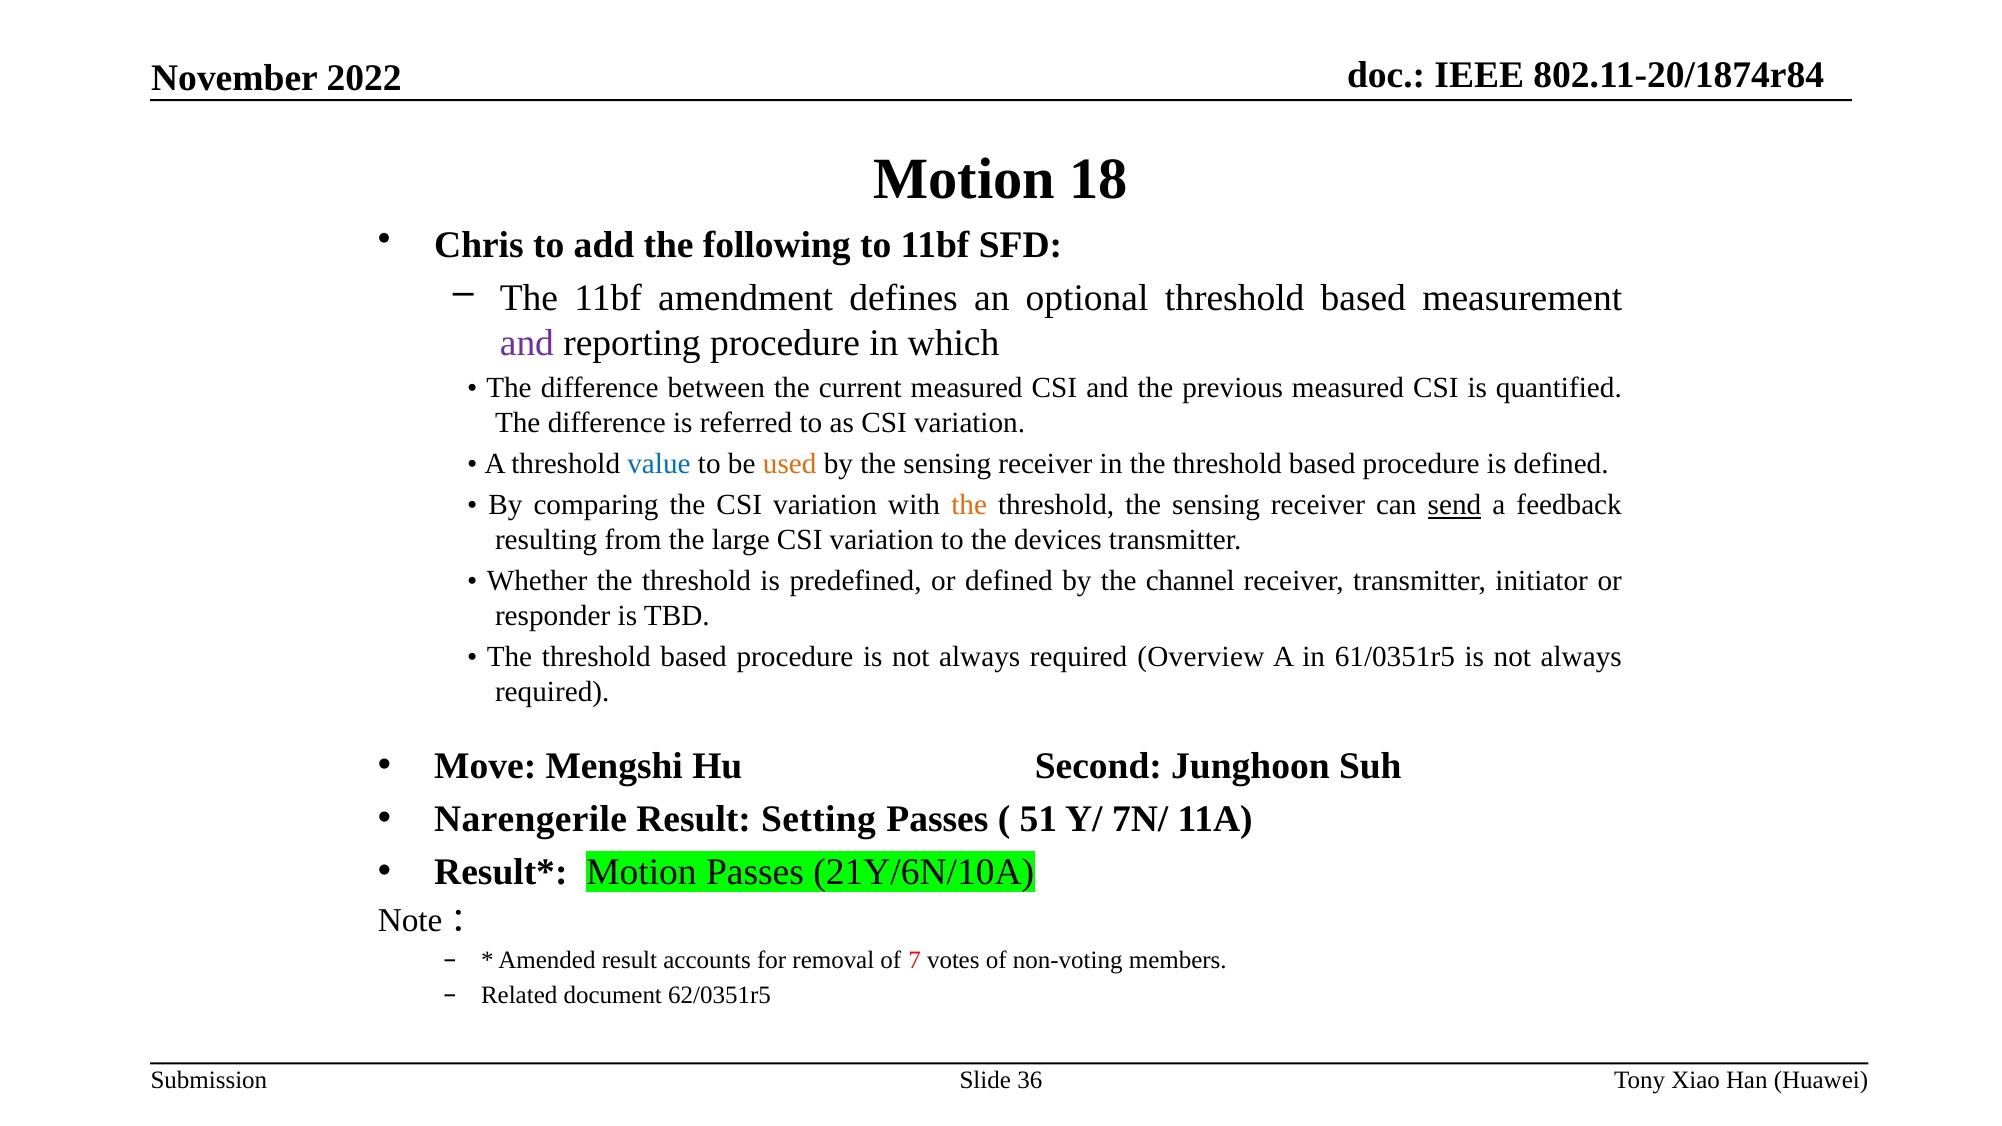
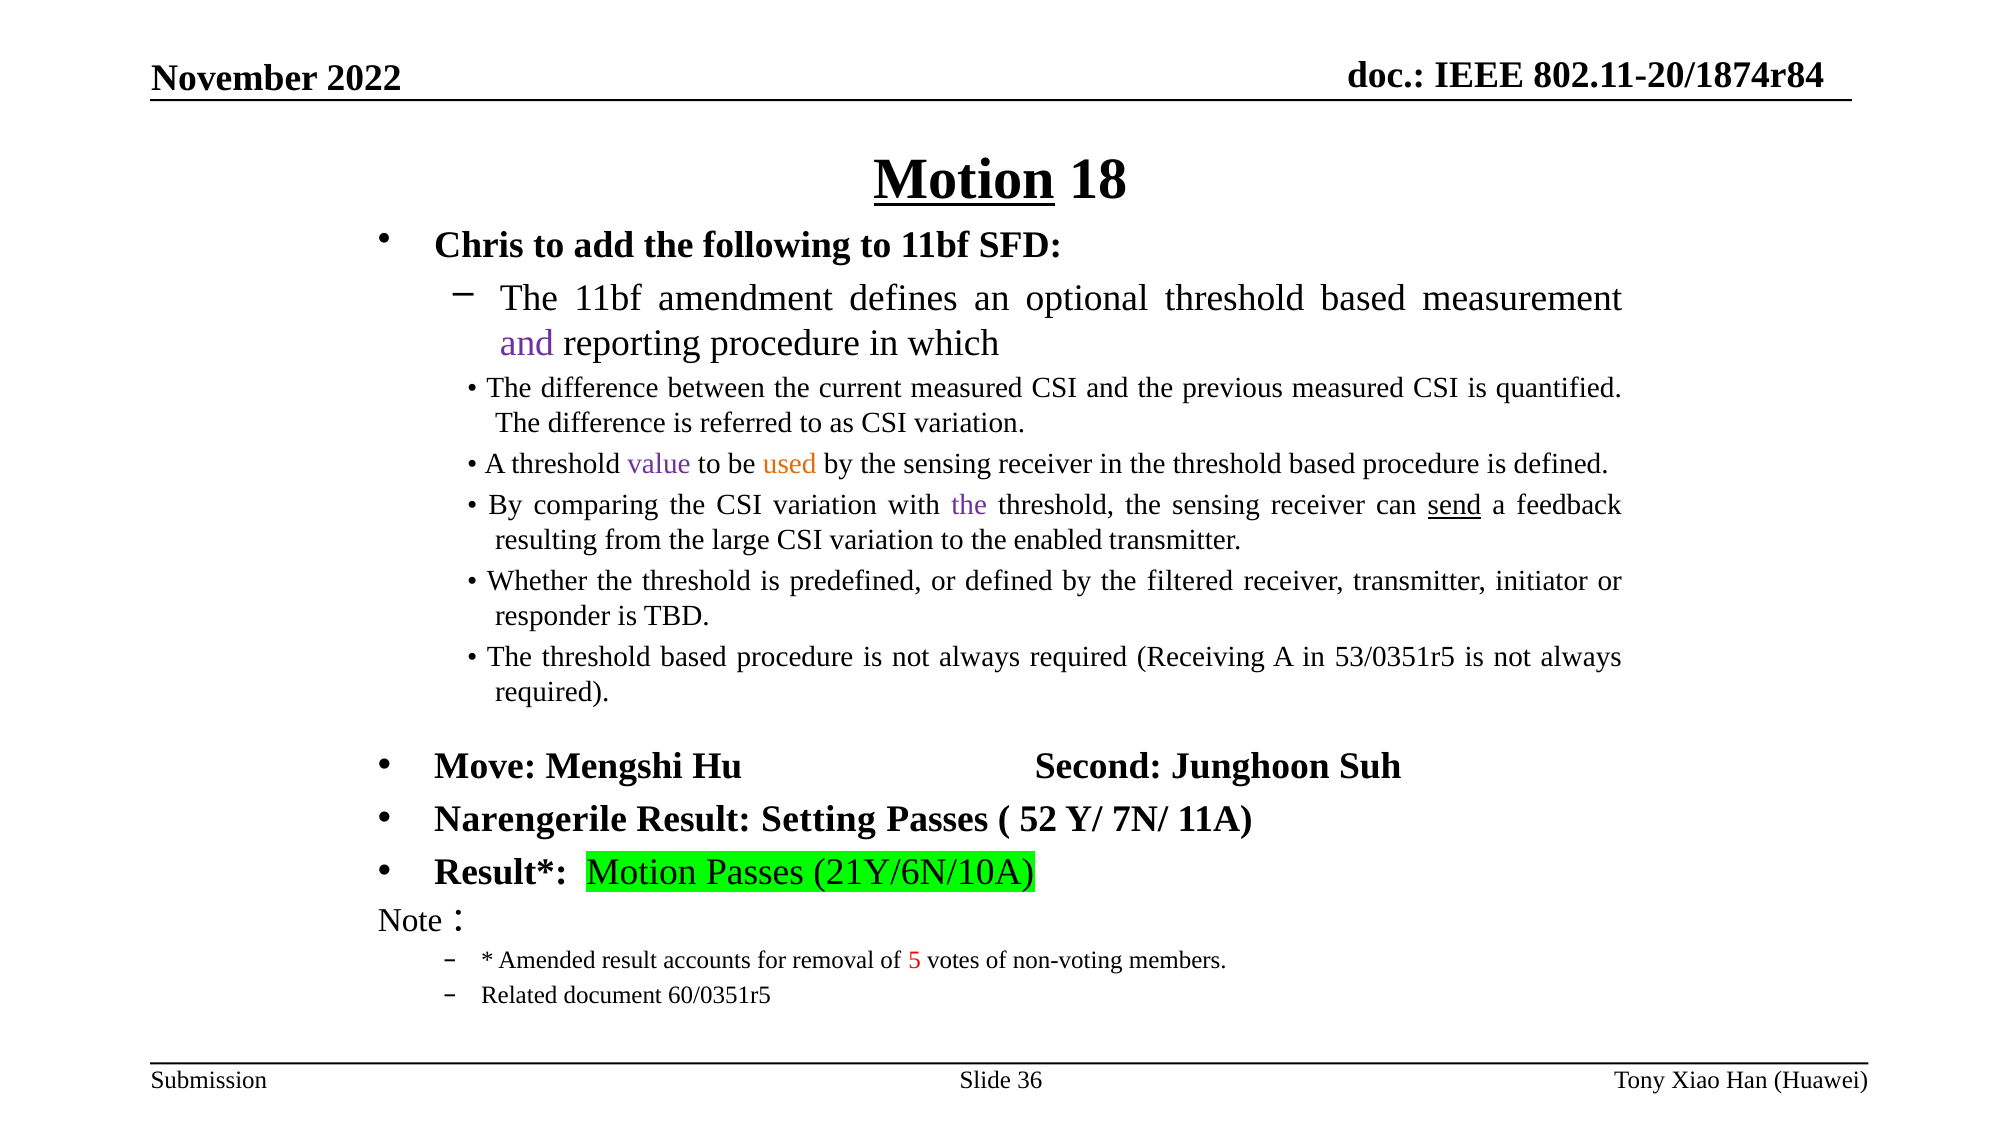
Motion at (964, 179) underline: none -> present
value colour: blue -> purple
the at (969, 505) colour: orange -> purple
devices: devices -> enabled
channel: channel -> filtered
Overview: Overview -> Receiving
61/0351r5: 61/0351r5 -> 53/0351r5
51: 51 -> 52
7: 7 -> 5
62/0351r5: 62/0351r5 -> 60/0351r5
